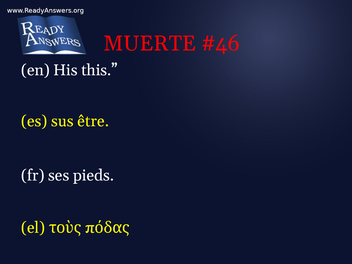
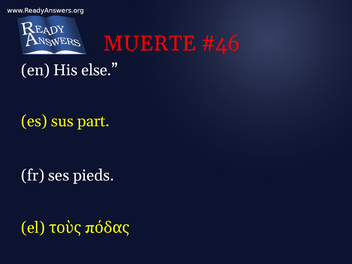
this: this -> else
être: être -> part
